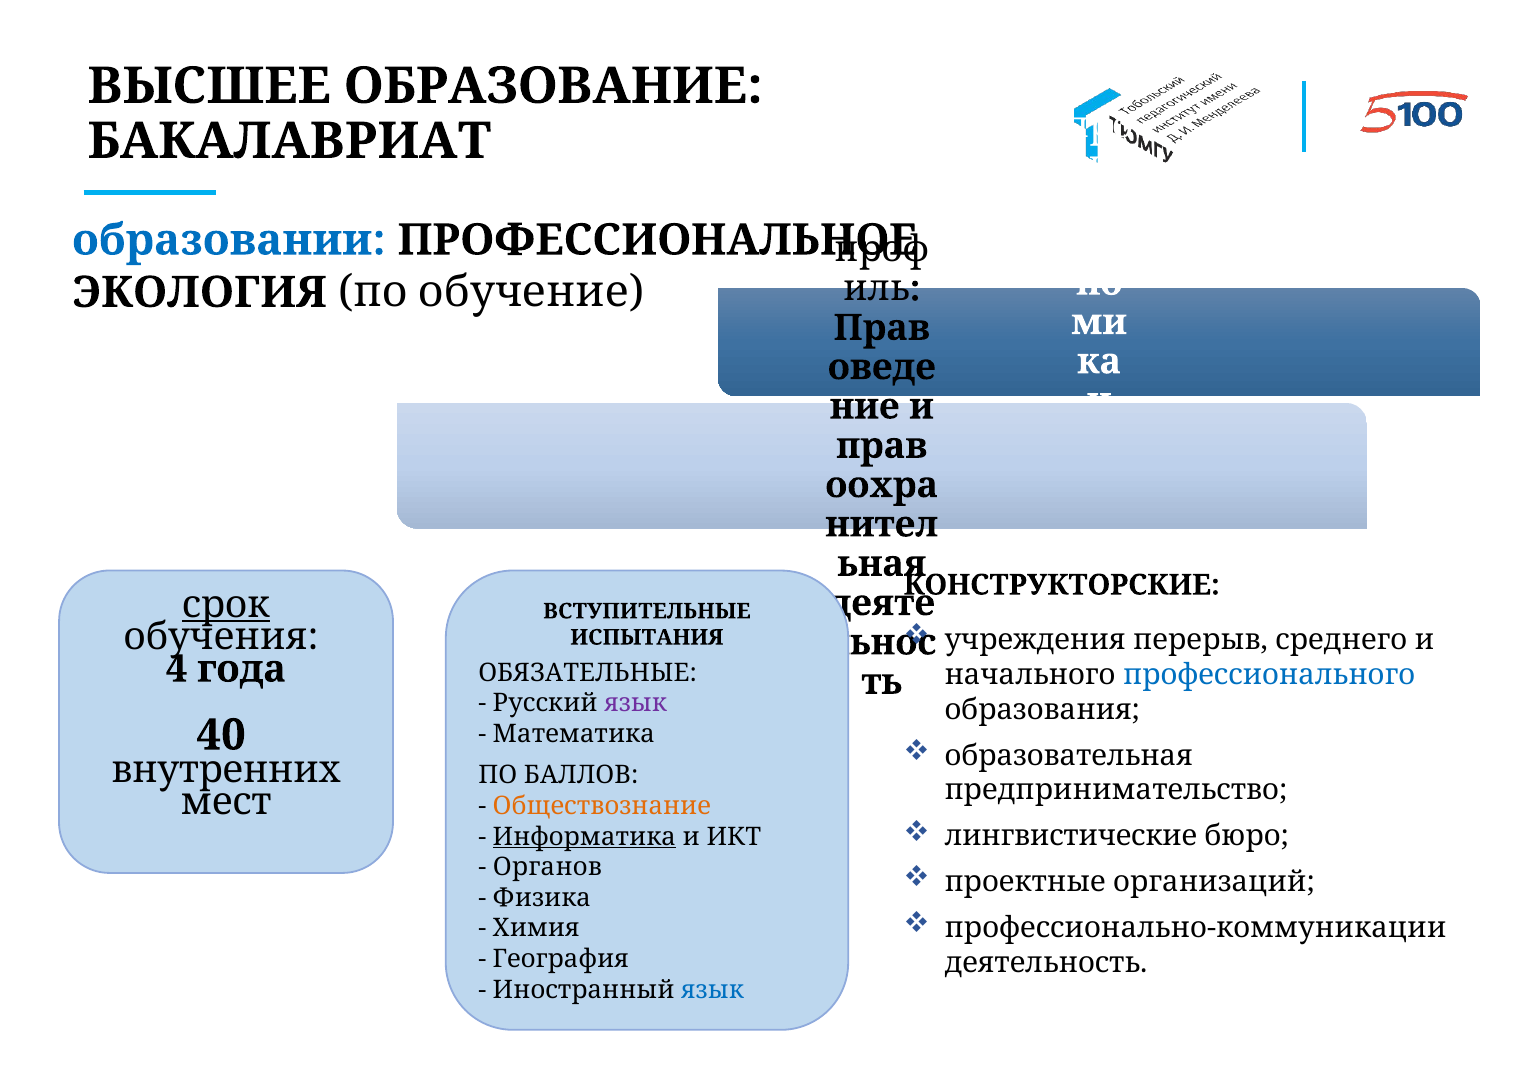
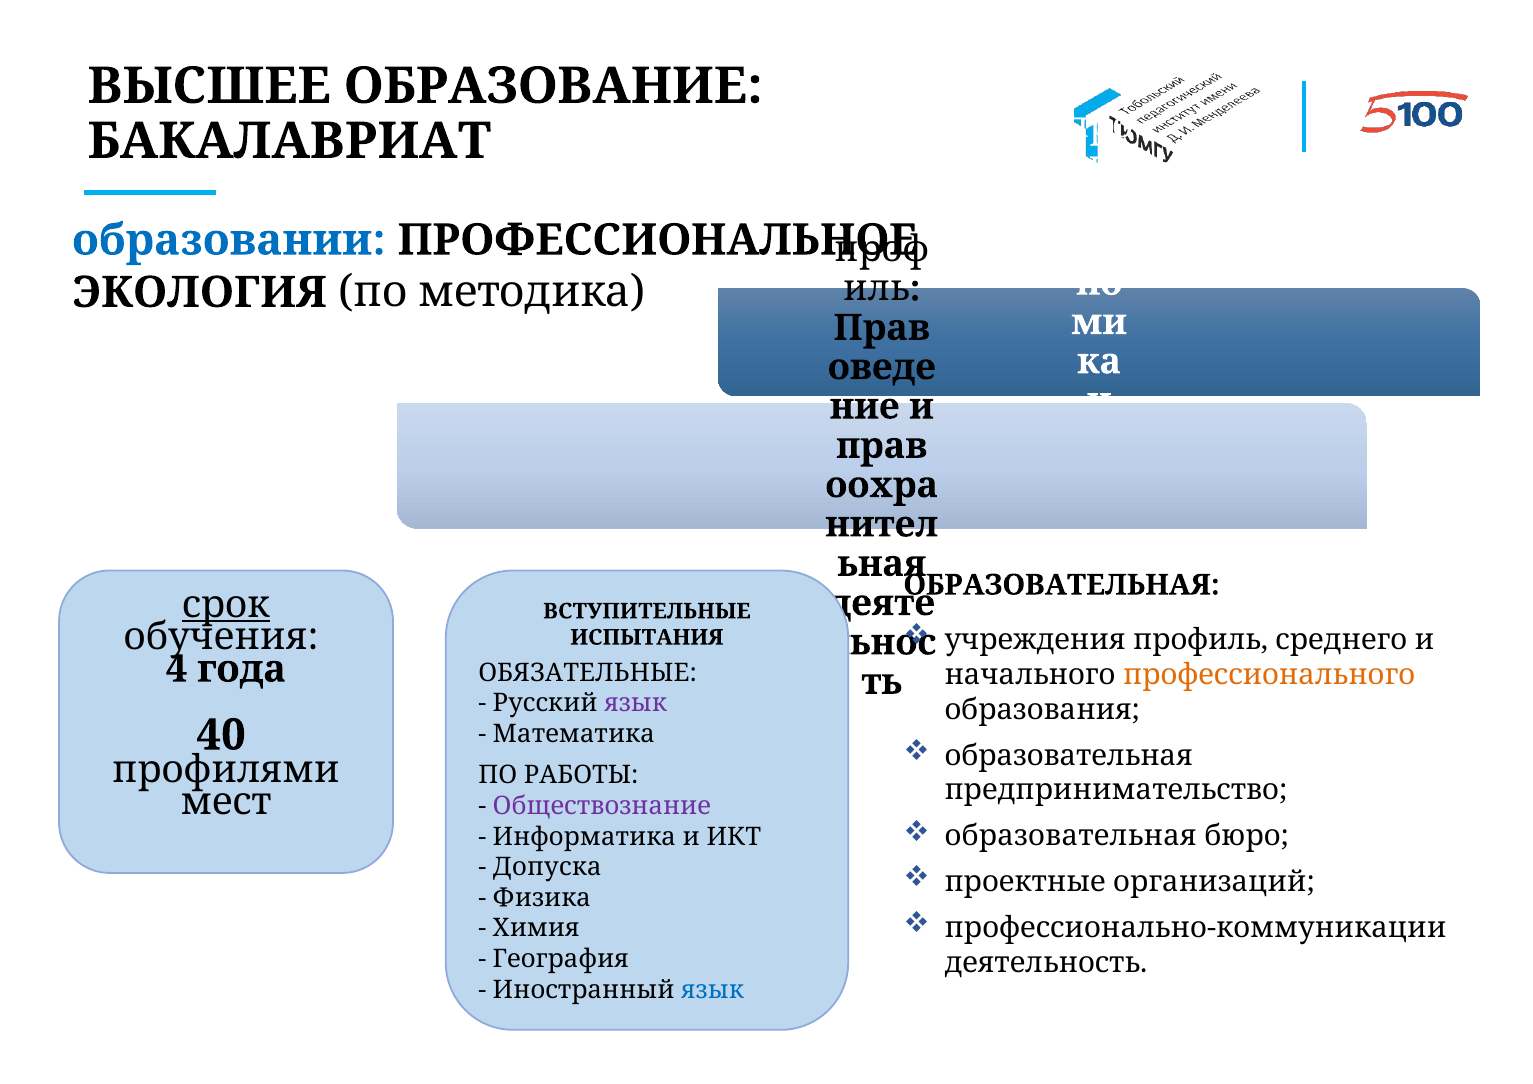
обучение: обучение -> методика
КОНСТРУКТОРСКИЕ at (1062, 585): КОНСТРУКТОРСКИЕ -> ОБРАЗОВАТЕЛЬНАЯ
перерыв: перерыв -> профиль
профессионального colour: blue -> orange
внутренних: внутренних -> профилями
БАЛЛОВ: БАЛЛОВ -> РАБОТЫ
Обществознание colour: orange -> purple
лингвистические at (1071, 836): лингвистические -> образовательная
Информатика underline: present -> none
Органов: Органов -> Допуска
